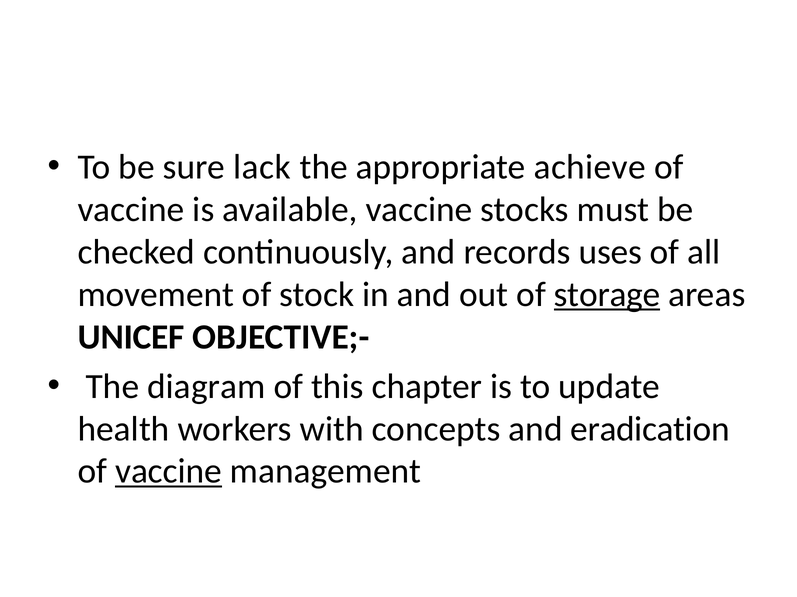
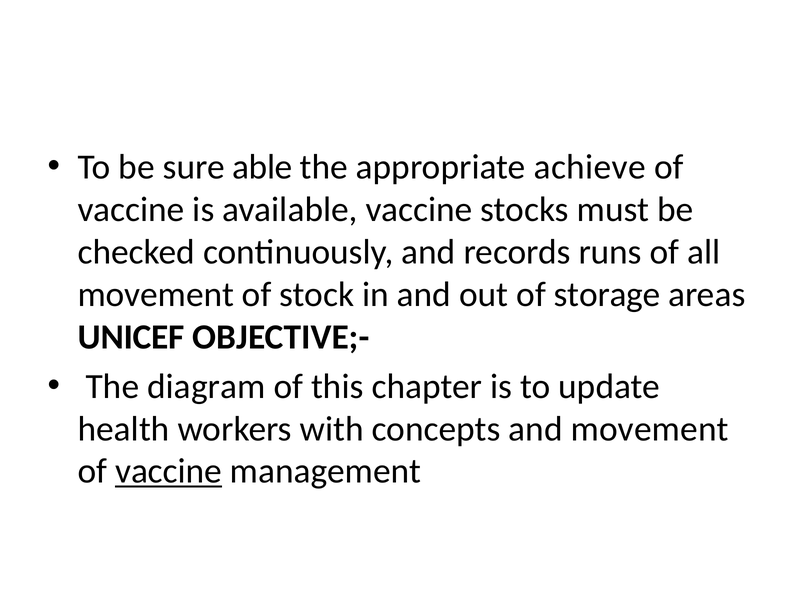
lack: lack -> able
uses: uses -> runs
storage underline: present -> none
and eradication: eradication -> movement
